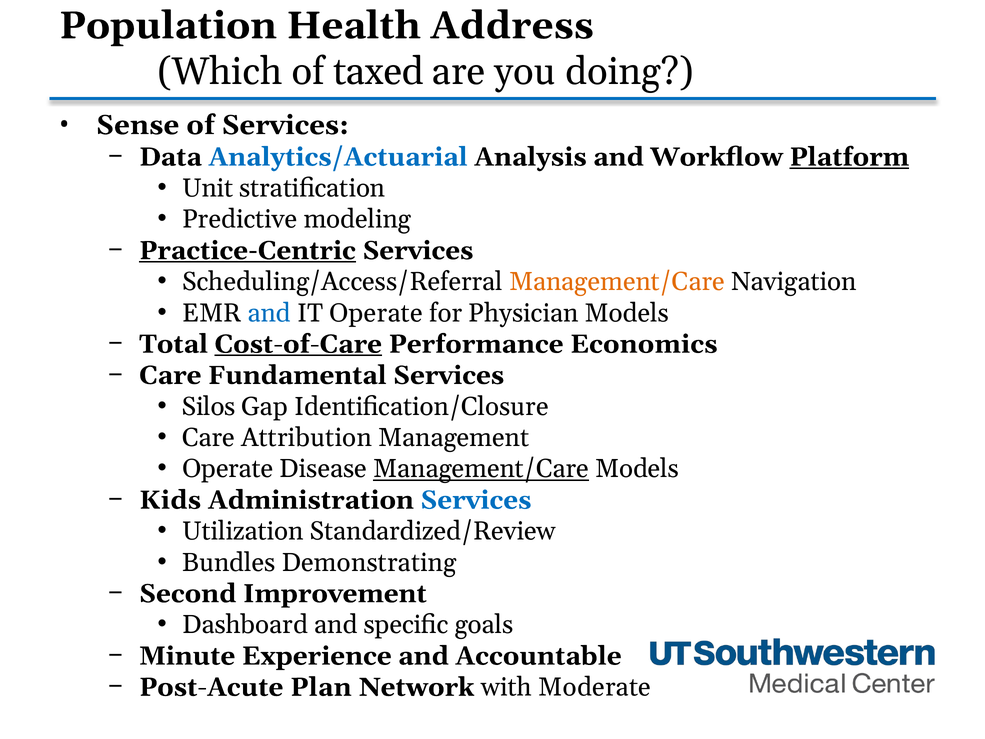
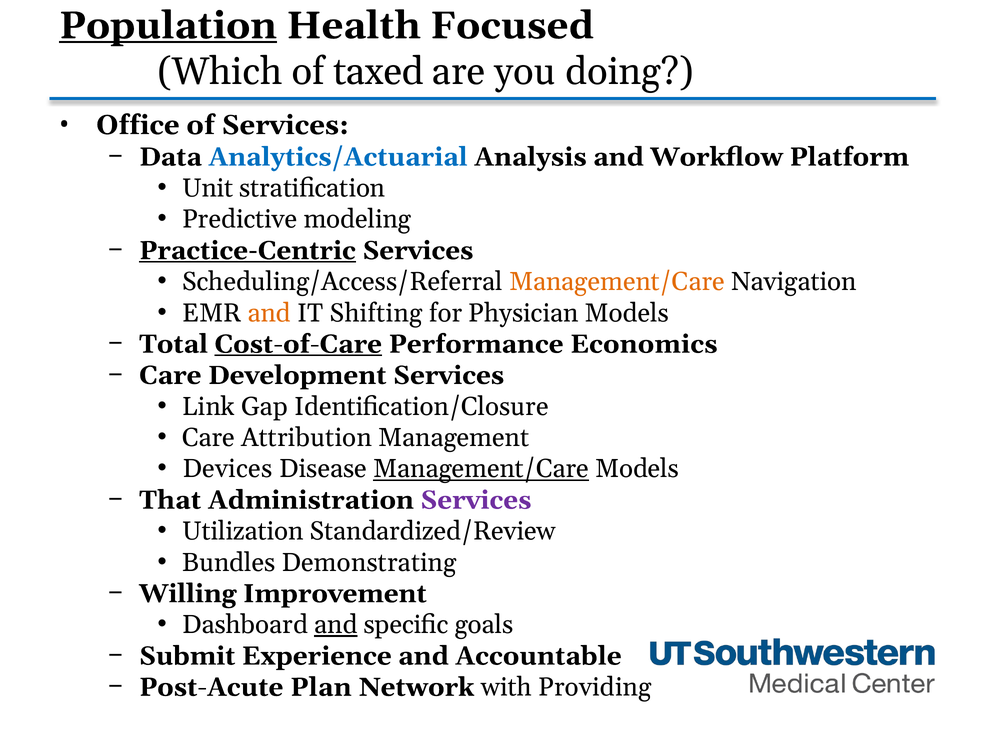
Population underline: none -> present
Address: Address -> Focused
Sense: Sense -> Office
Platform underline: present -> none
and at (269, 313) colour: blue -> orange
IT Operate: Operate -> Shifting
Fundamental: Fundamental -> Development
Silos: Silos -> Link
Operate at (228, 469): Operate -> Devices
Kids: Kids -> That
Services at (476, 500) colour: blue -> purple
Second: Second -> Willing
and at (336, 625) underline: none -> present
Minute: Minute -> Submit
Moderate: Moderate -> Providing
